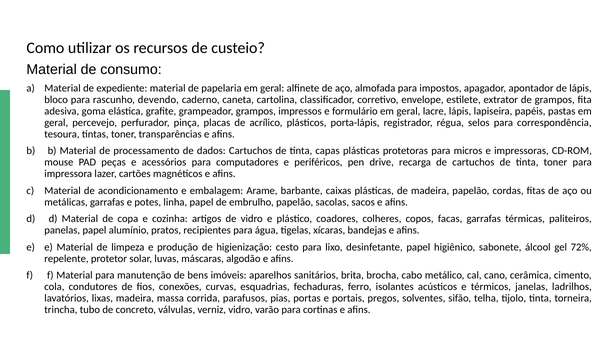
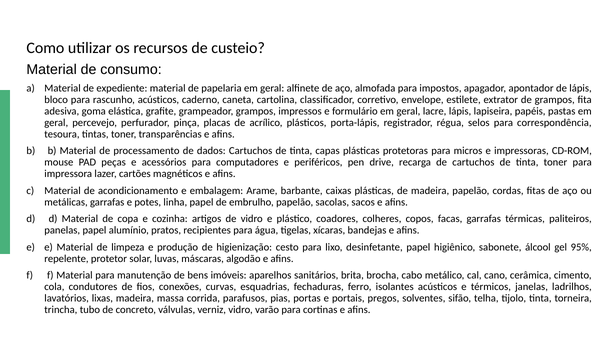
rascunho devendo: devendo -> acústicos
72%: 72% -> 95%
